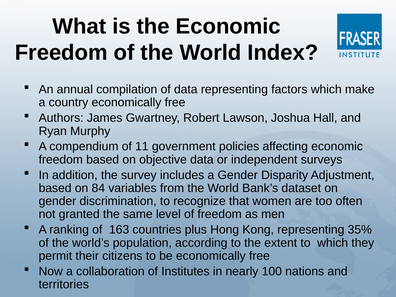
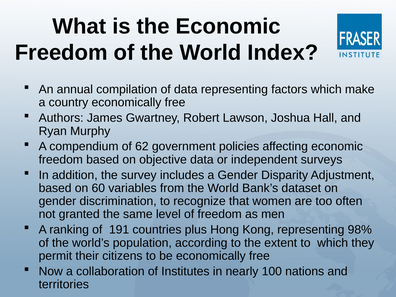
11: 11 -> 62
84: 84 -> 60
163: 163 -> 191
35%: 35% -> 98%
